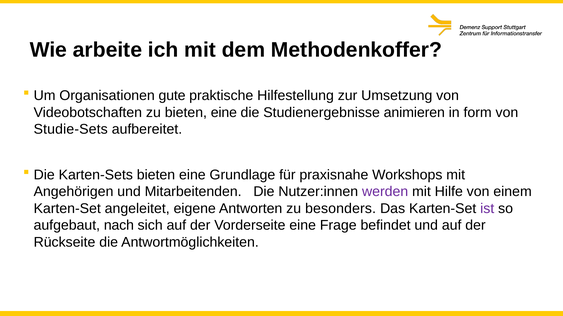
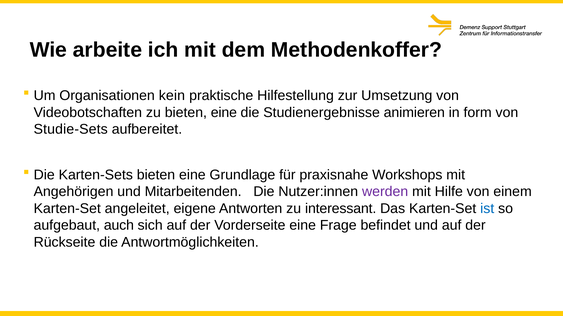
gute: gute -> kein
besonders: besonders -> interessant
ist colour: purple -> blue
nach: nach -> auch
